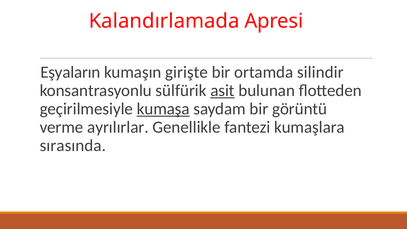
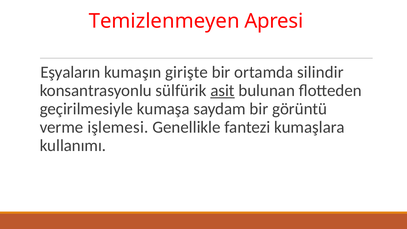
Kalandırlamada: Kalandırlamada -> Temizlenmeyen
kumaşa underline: present -> none
ayrılırlar: ayrılırlar -> işlemesi
sırasında: sırasında -> kullanımı
